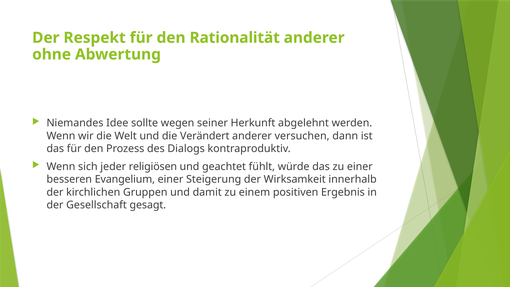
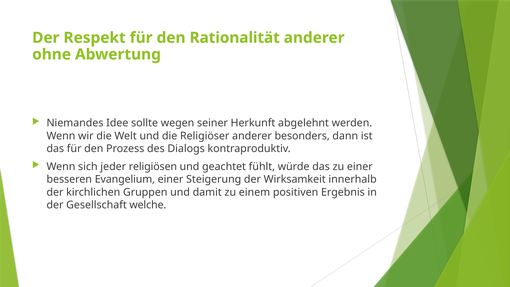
Verändert: Verändert -> Religiöser
versuchen: versuchen -> besonders
gesagt: gesagt -> welche
